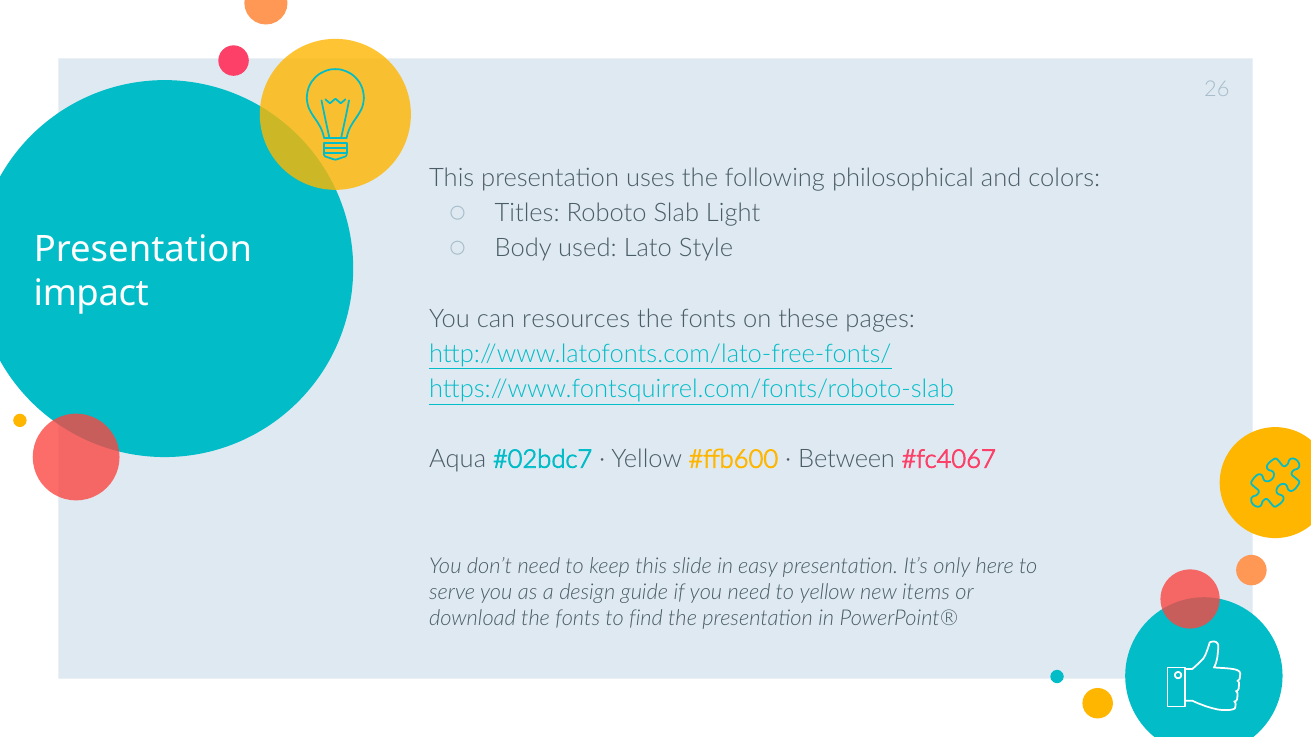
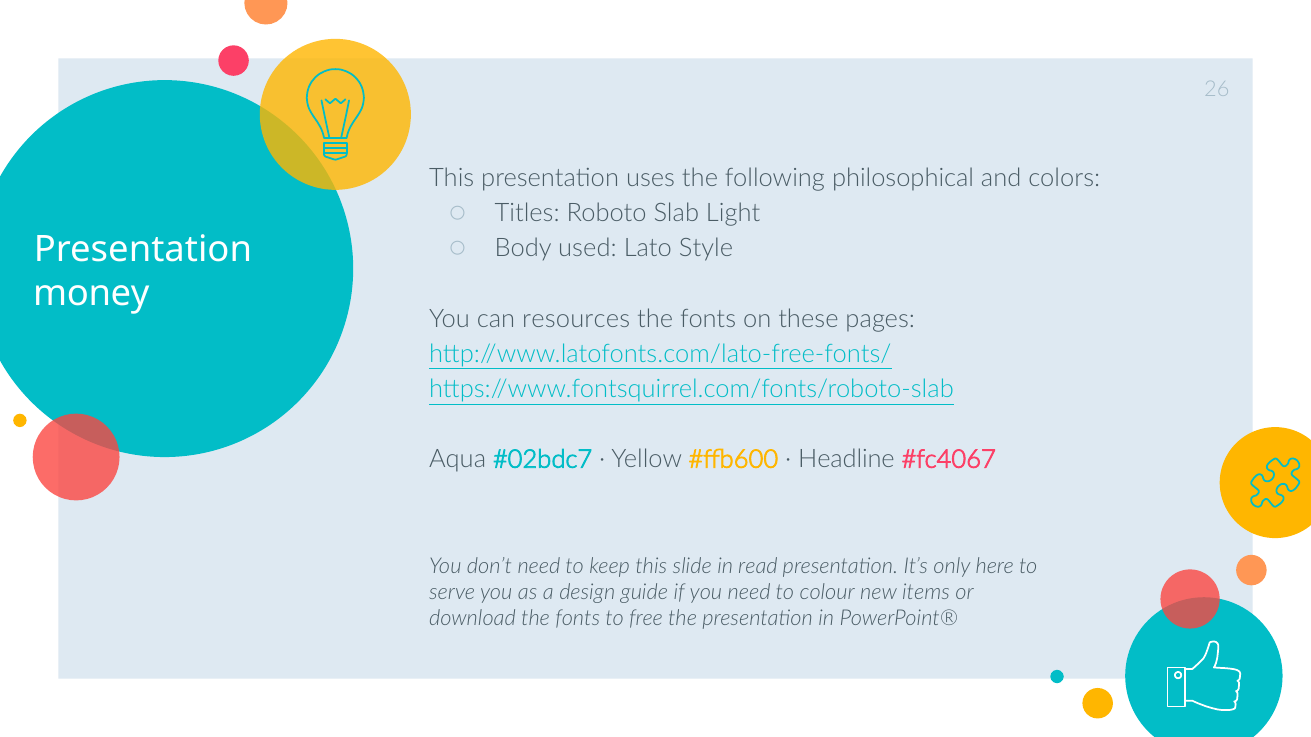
impact: impact -> money
Between: Between -> Headline
easy: easy -> read
to yellow: yellow -> colour
find: find -> free
